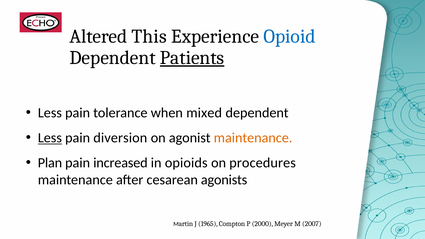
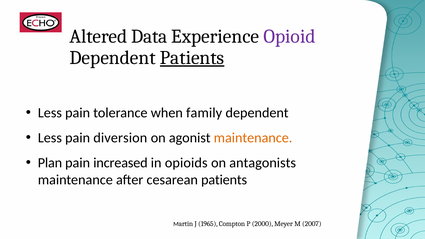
This: This -> Data
Opioid colour: blue -> purple
mixed: mixed -> family
Less at (50, 138) underline: present -> none
procedures: procedures -> antagonists
cesarean agonists: agonists -> patients
